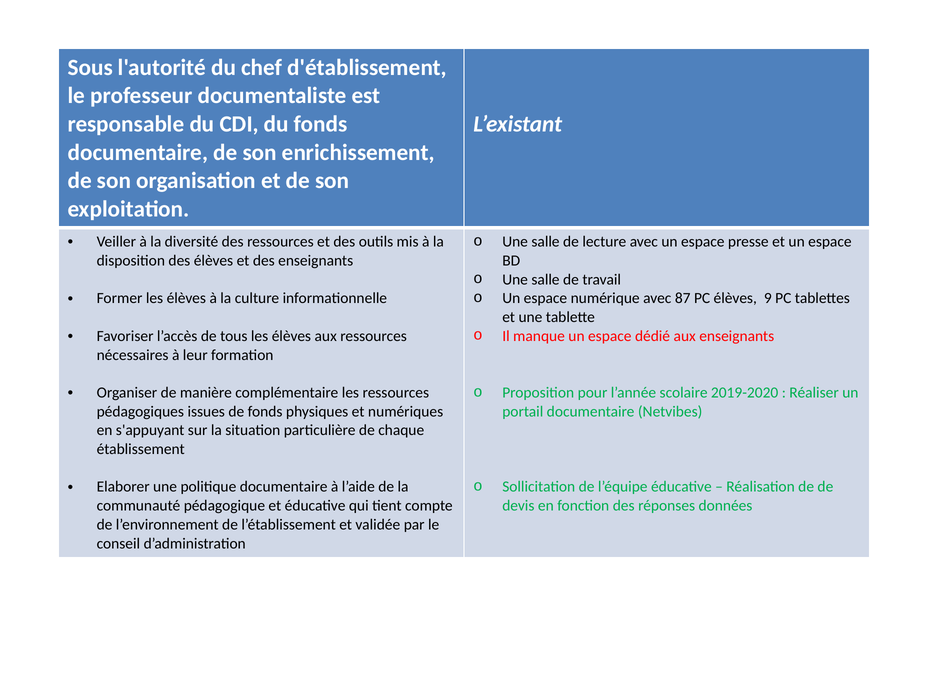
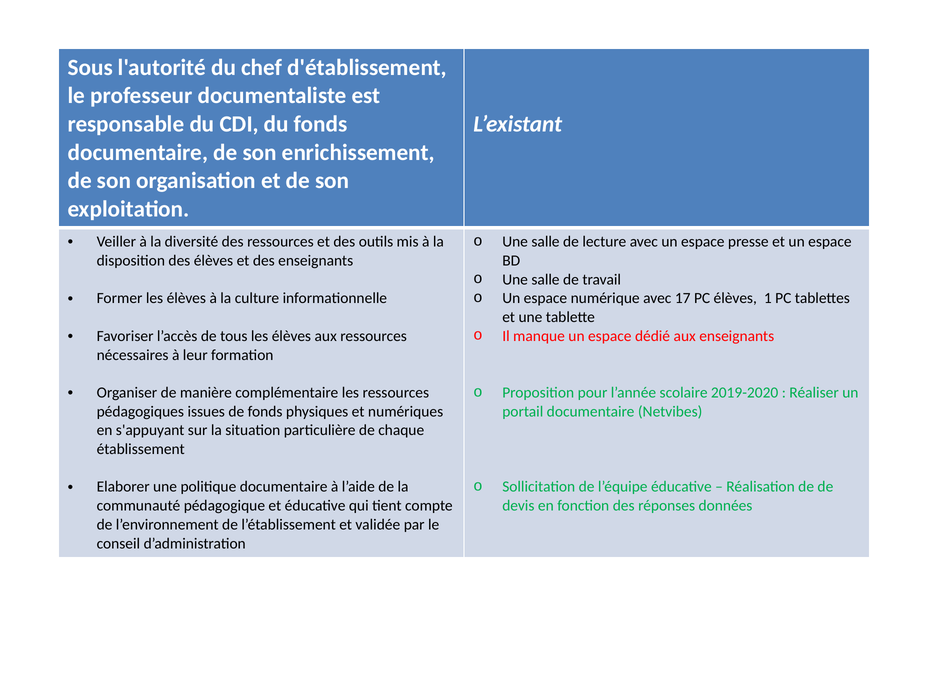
87: 87 -> 17
9: 9 -> 1
